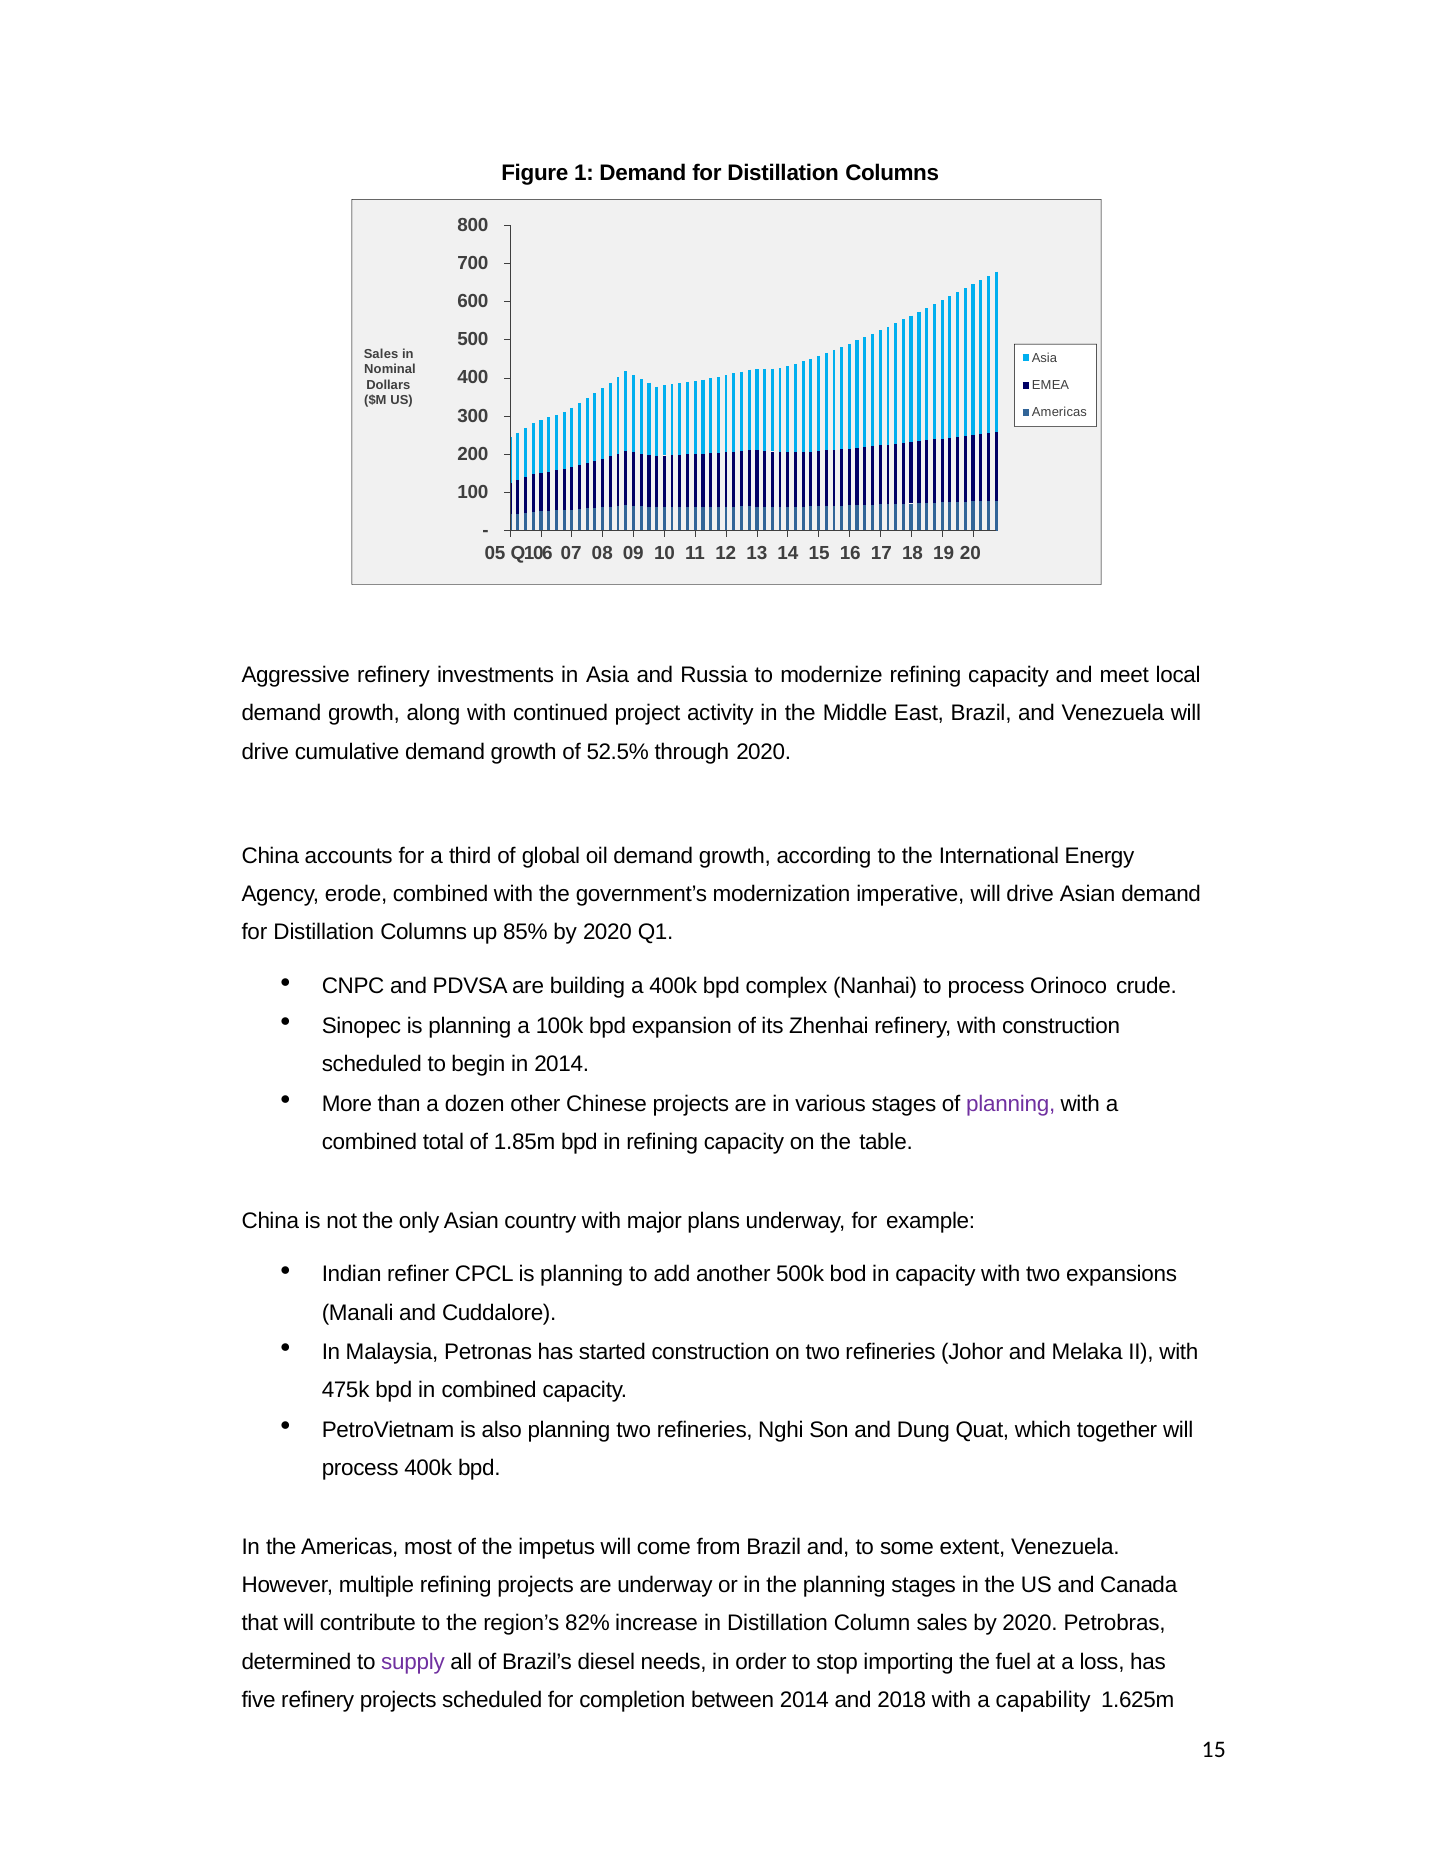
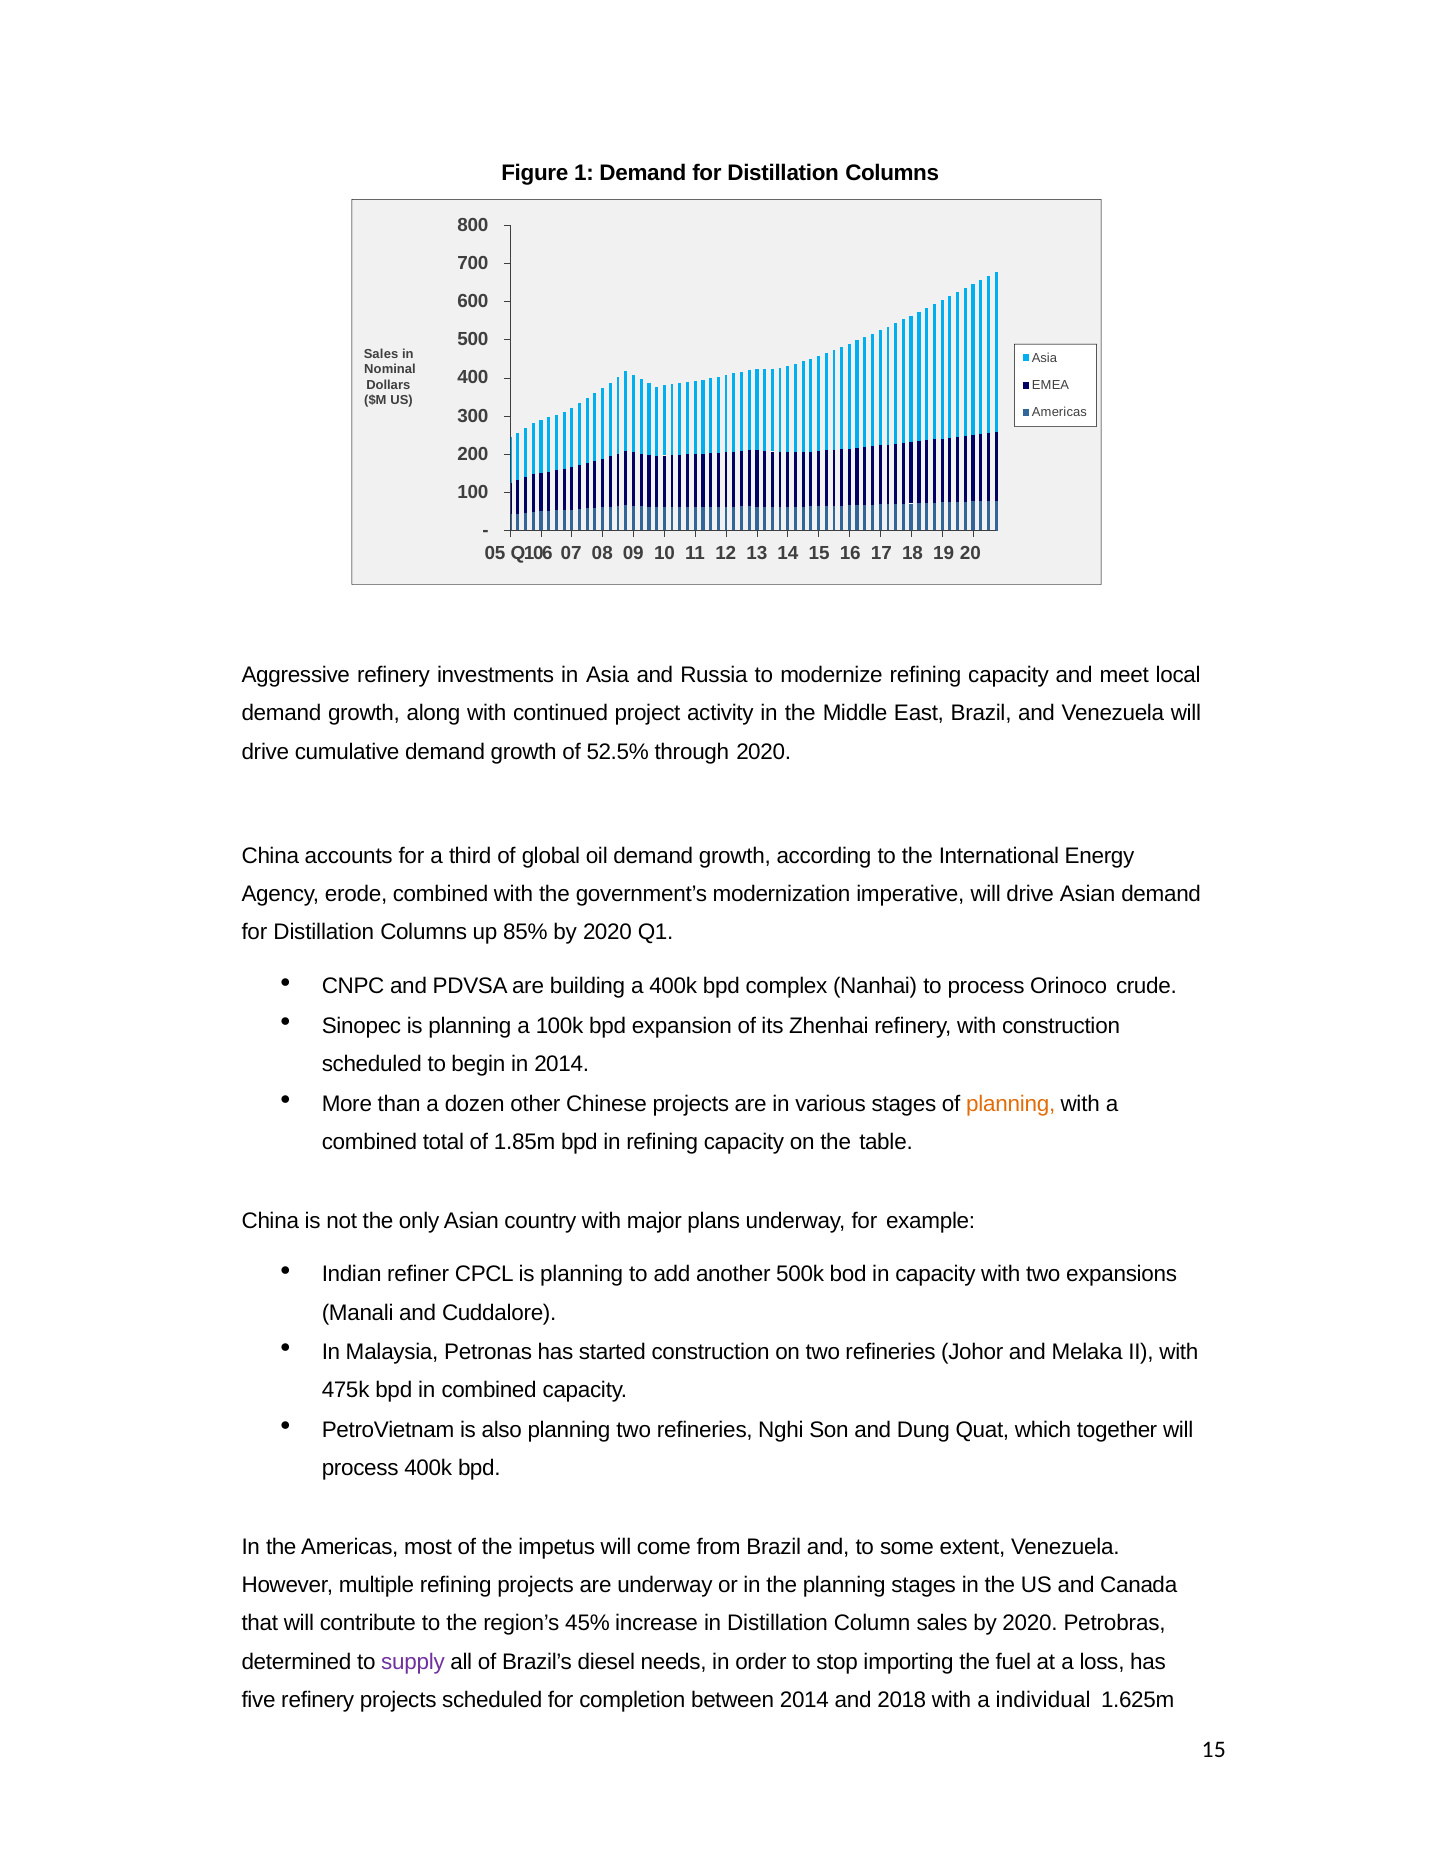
planning at (1011, 1104) colour: purple -> orange
82%: 82% -> 45%
capability: capability -> individual
